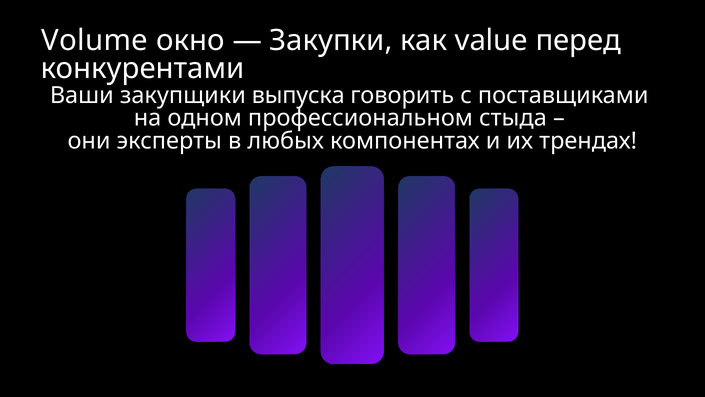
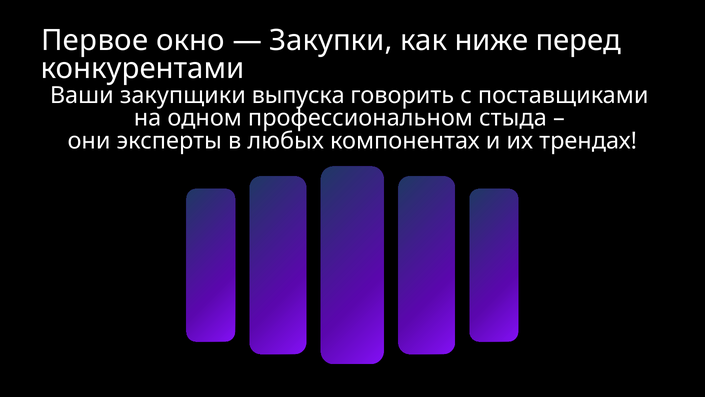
Volume: Volume -> Первое
value: value -> ниже
